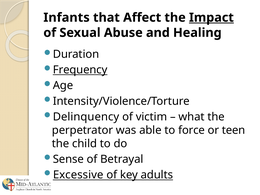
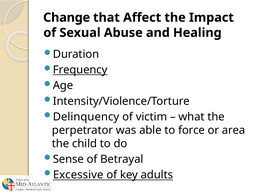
Infants: Infants -> Change
Impact underline: present -> none
teen: teen -> area
